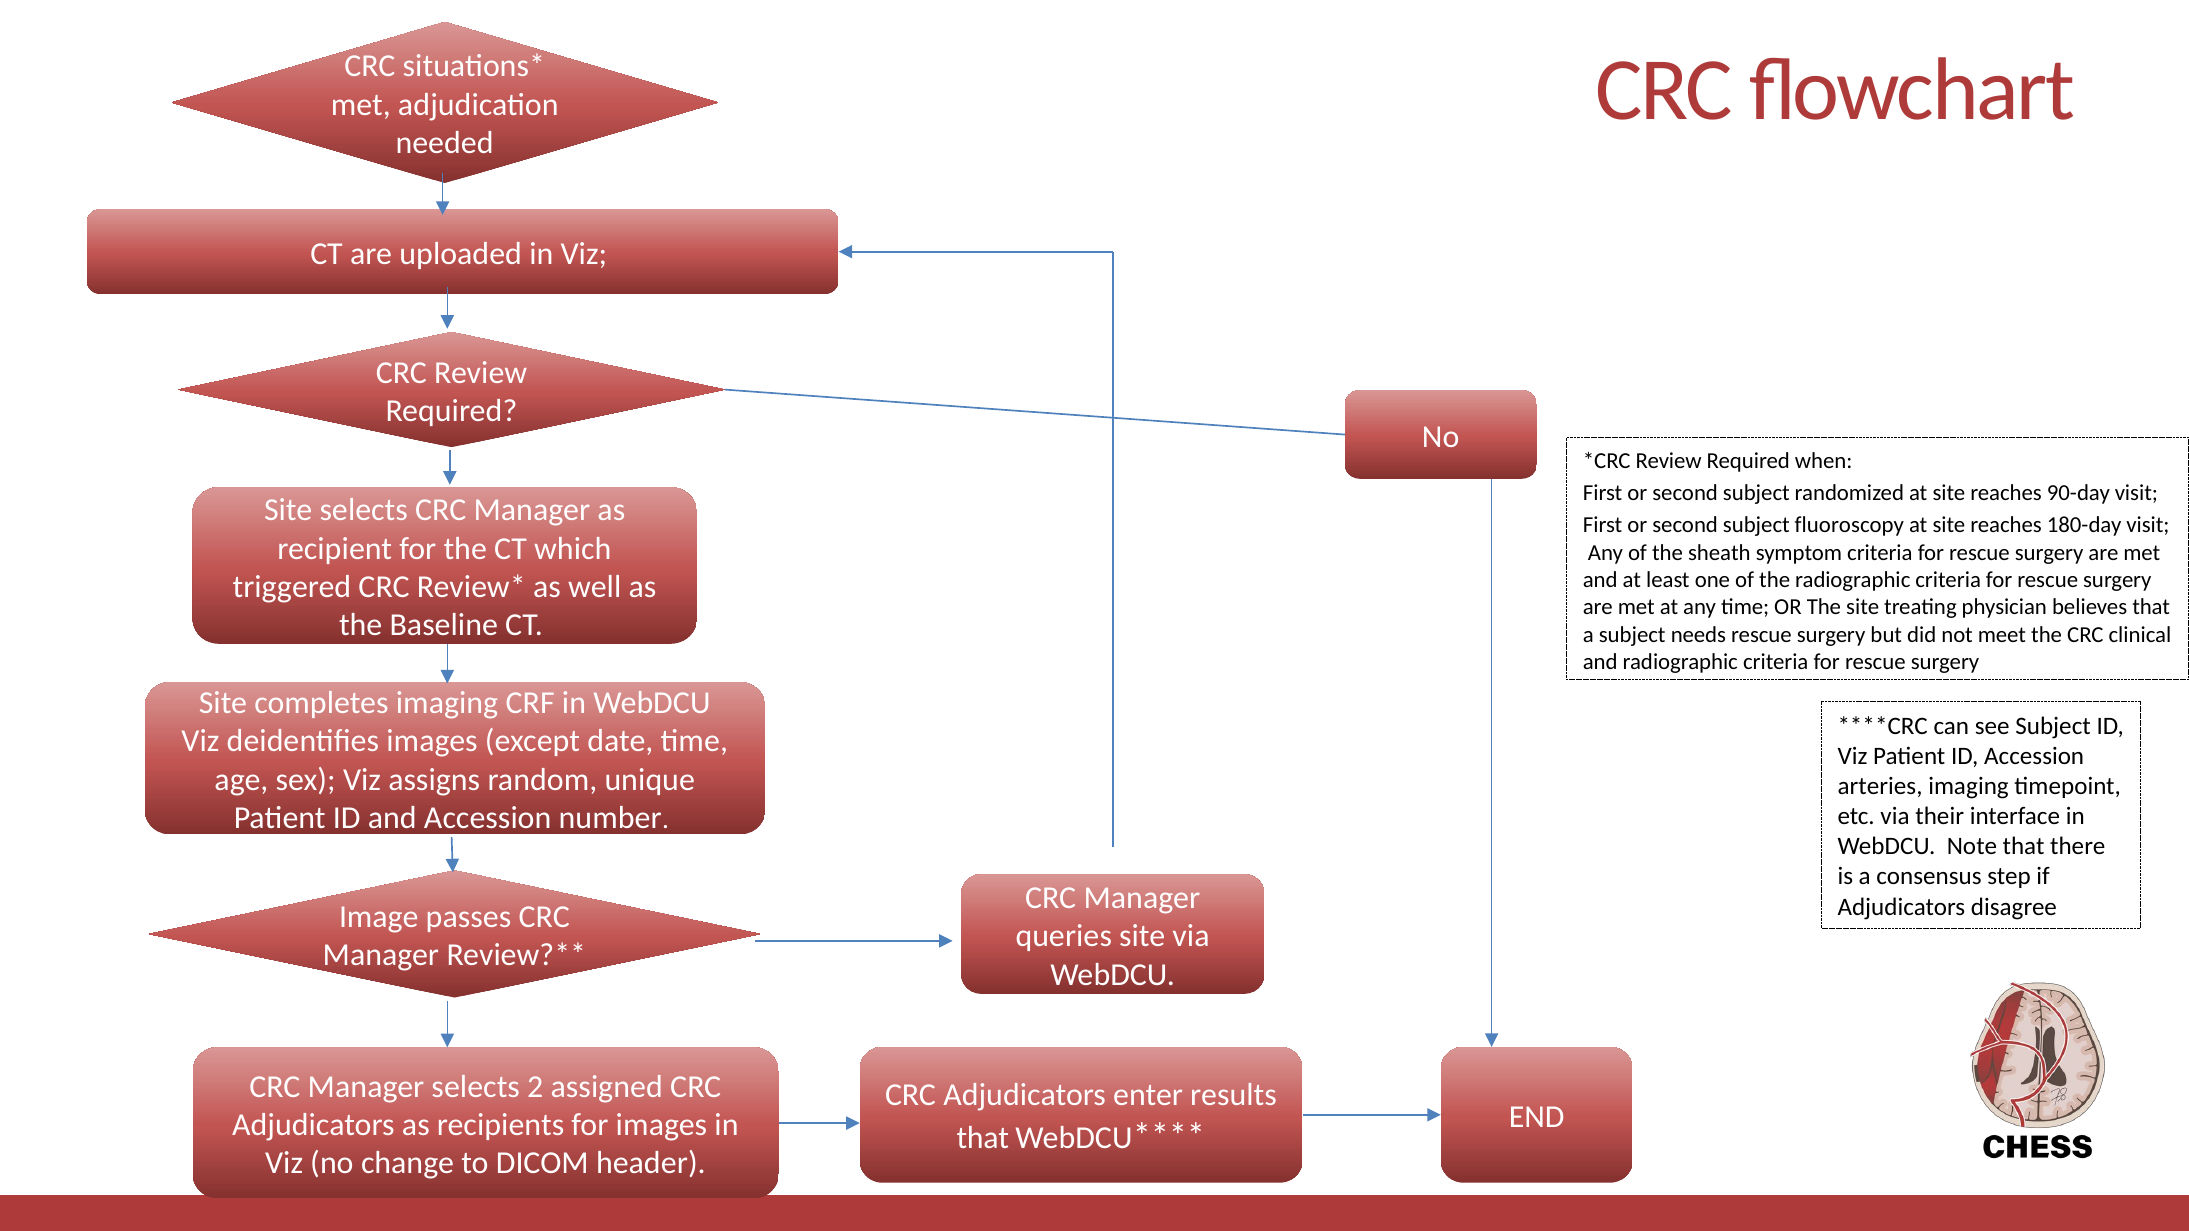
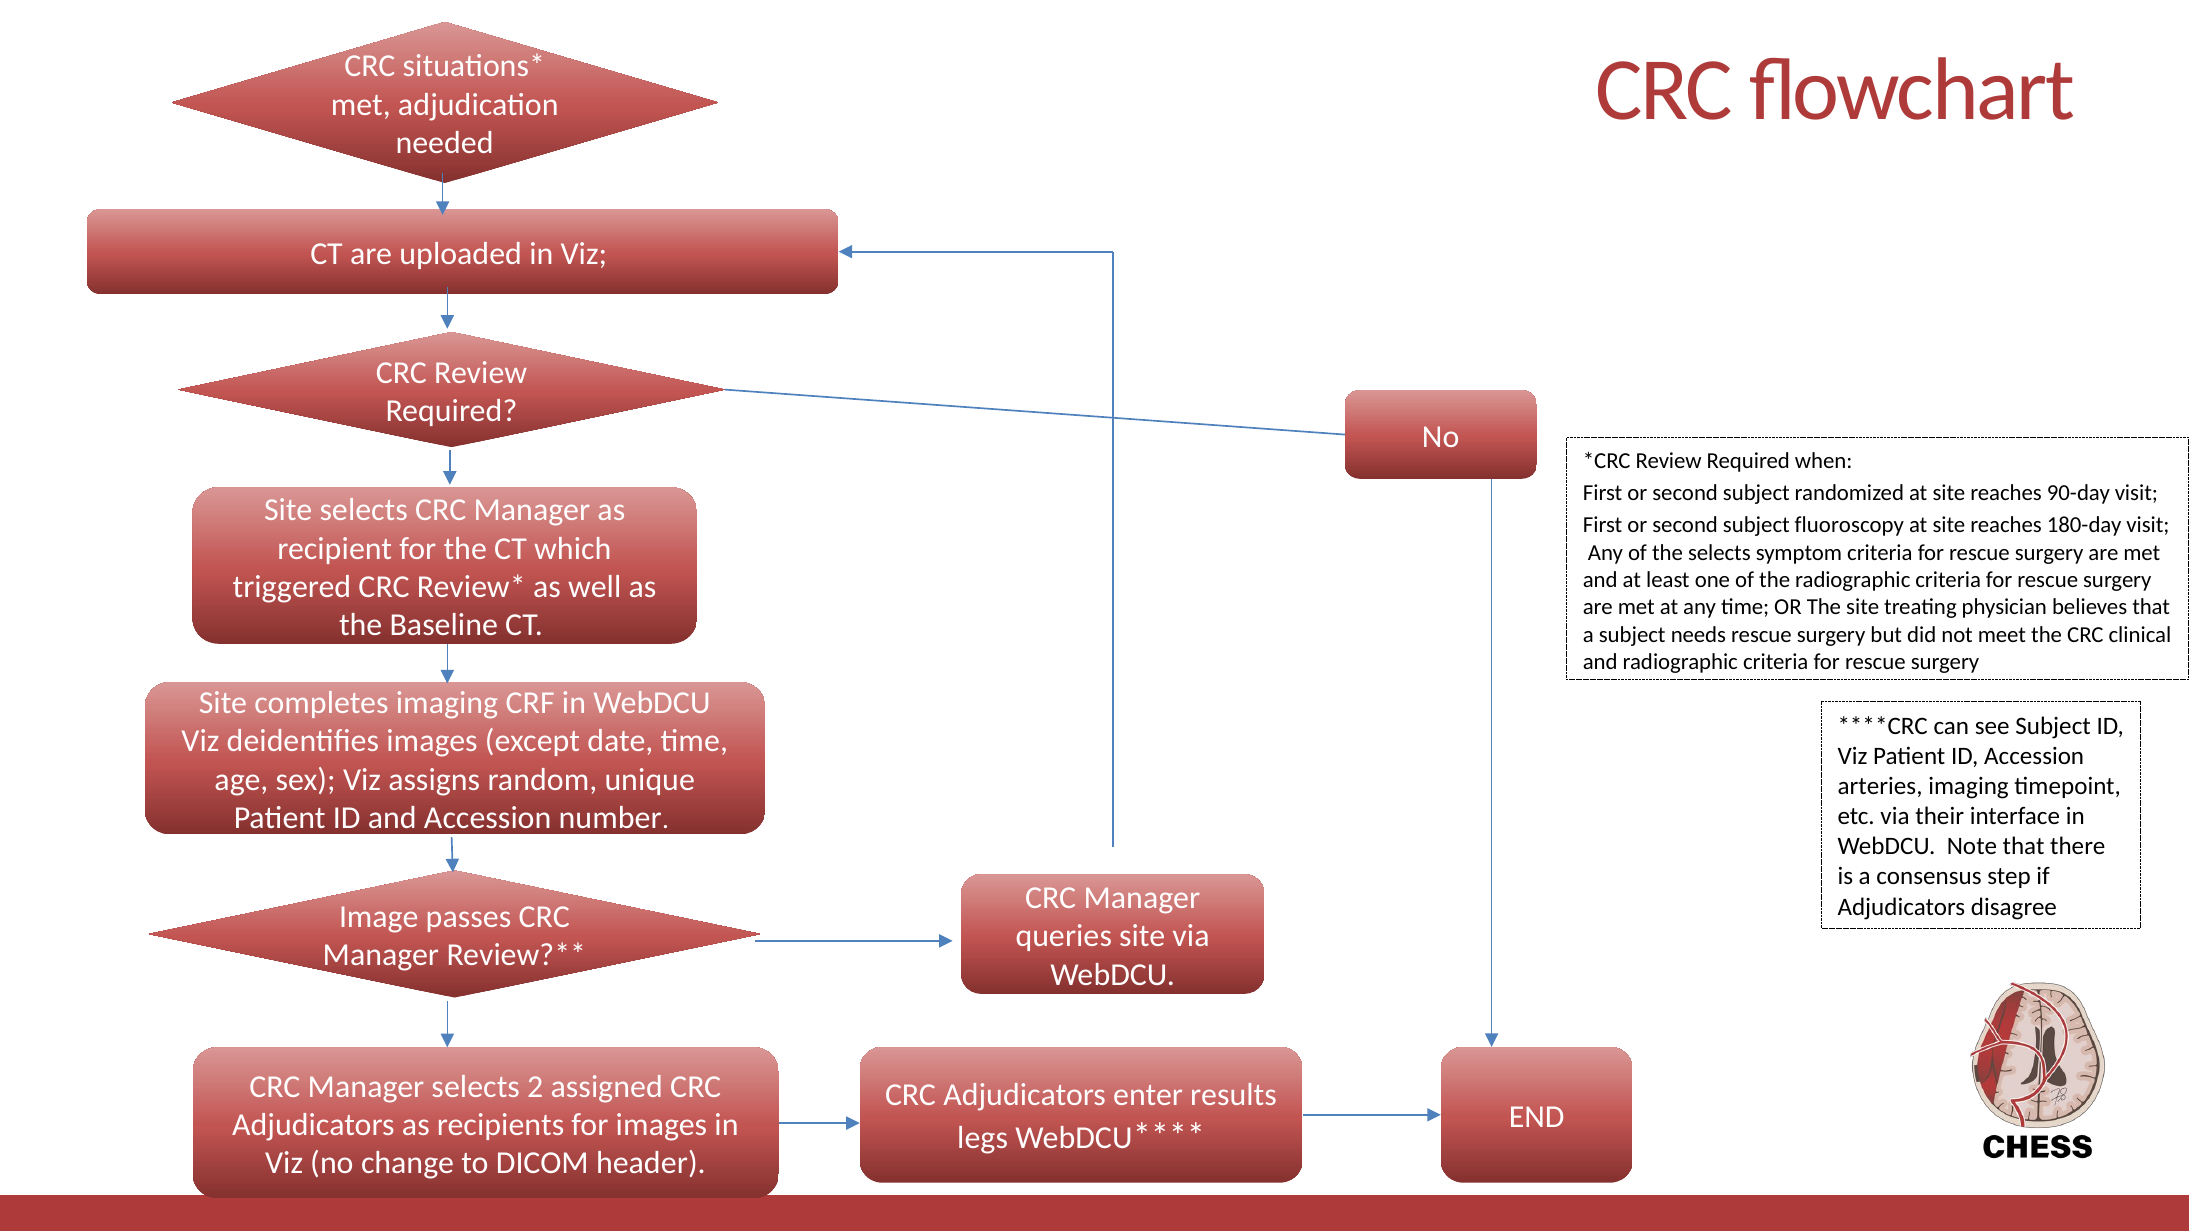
the sheath: sheath -> selects
that at (983, 1138): that -> legs
